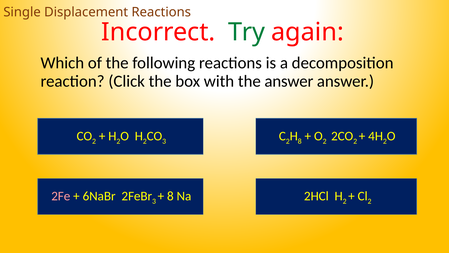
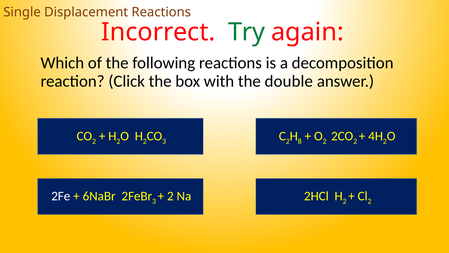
the answer: answer -> double
2Fe colour: pink -> white
8 at (170, 196): 8 -> 2
